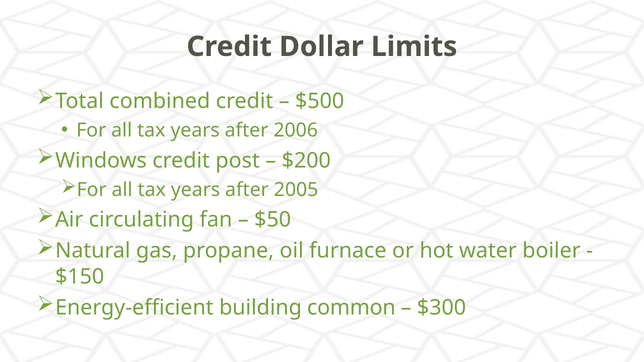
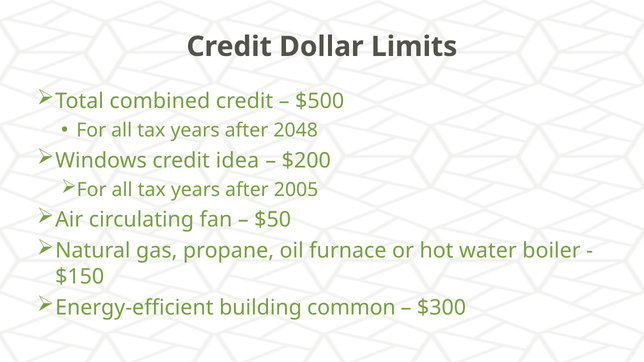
2006: 2006 -> 2048
post: post -> idea
